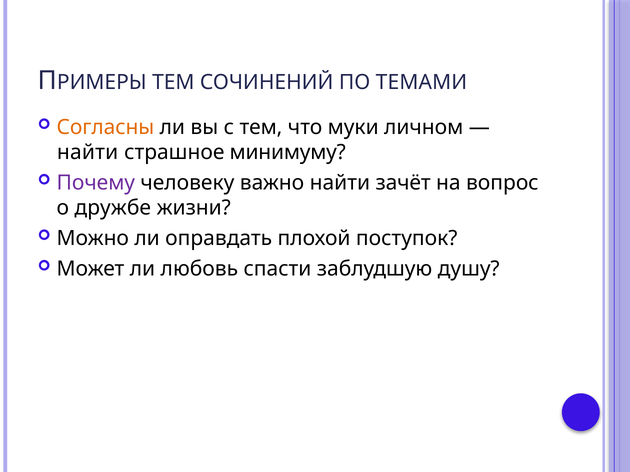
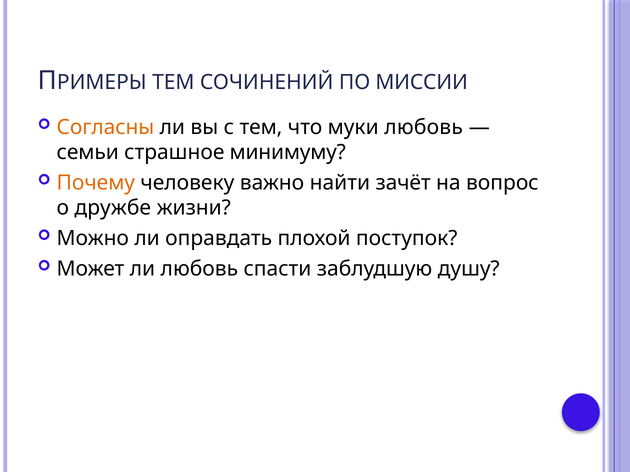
ТЕМАМИ: ТЕМАМИ -> МИССИИ
муки личном: личном -> любовь
найти at (88, 153): найти -> семьи
Почему colour: purple -> orange
